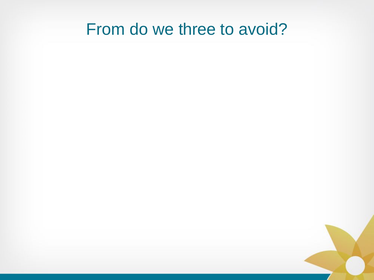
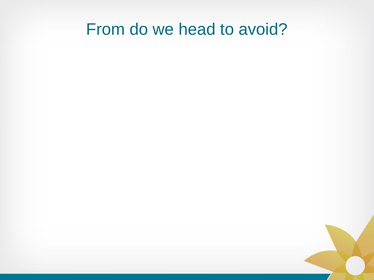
three: three -> head
